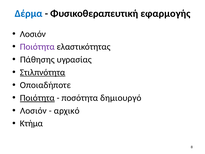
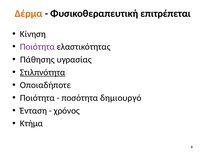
Δέρμα colour: blue -> orange
εφαρμογής: εφαρμογής -> επιτρέπεται
Λοσιόν at (33, 34): Λοσιόν -> Κίνηση
Ποιότητα at (37, 98) underline: present -> none
Λοσιόν at (33, 111): Λοσιόν -> Ένταση
αρχικό: αρχικό -> χρόνος
